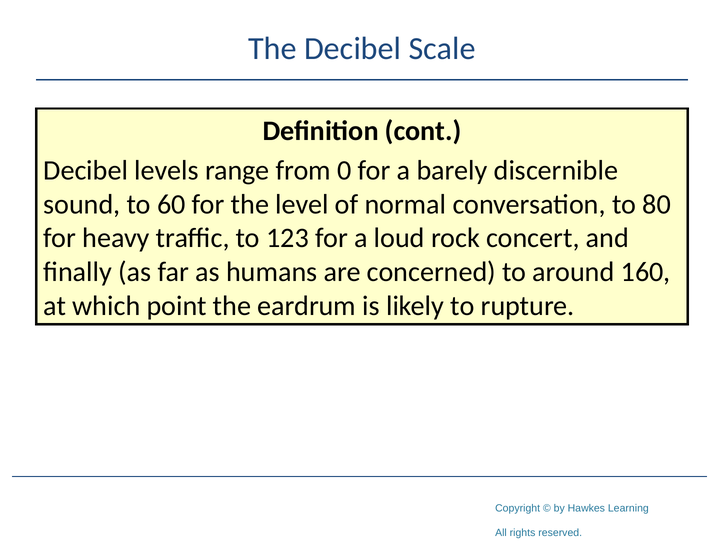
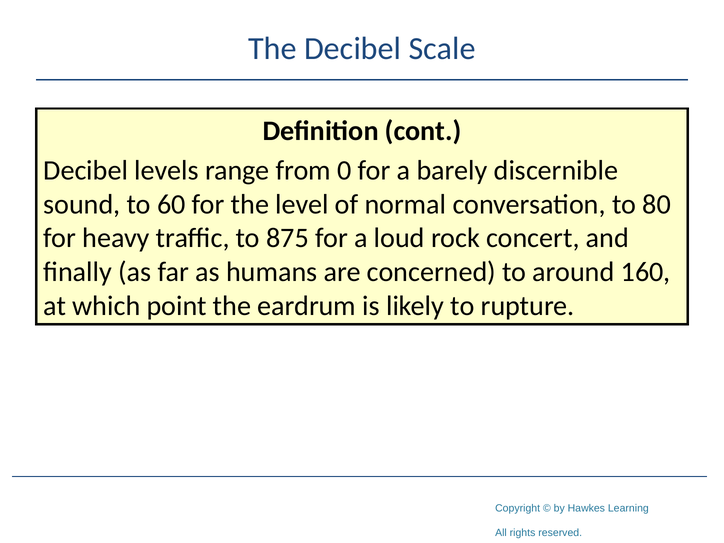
123: 123 -> 875
